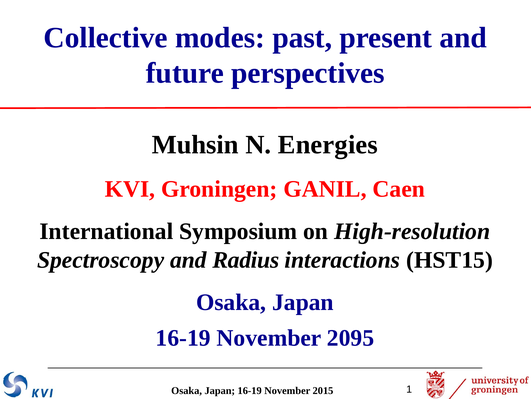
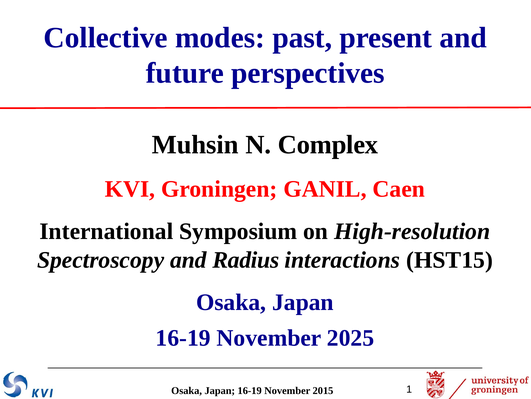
Energies: Energies -> Complex
2095: 2095 -> 2025
